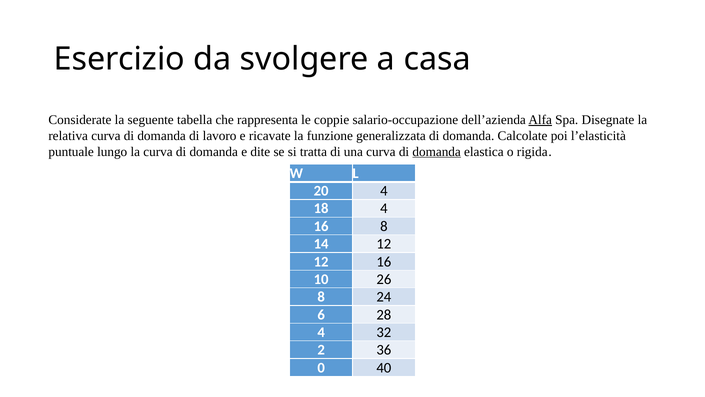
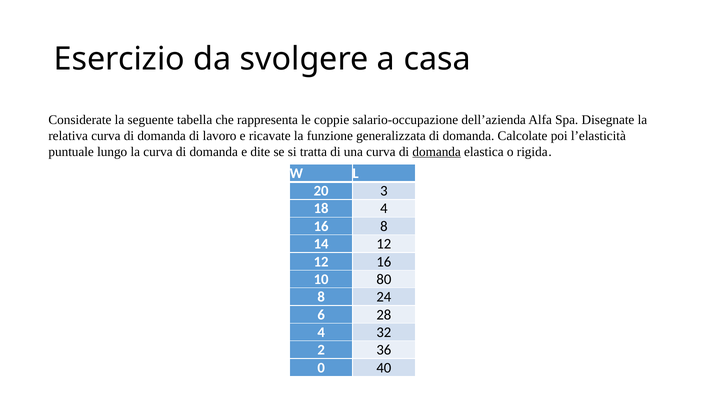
Alfa underline: present -> none
20 4: 4 -> 3
26: 26 -> 80
